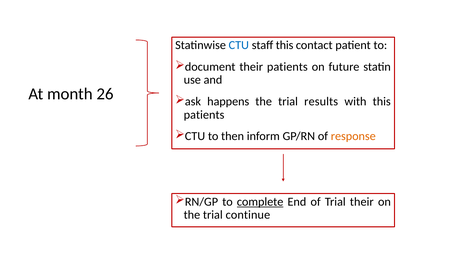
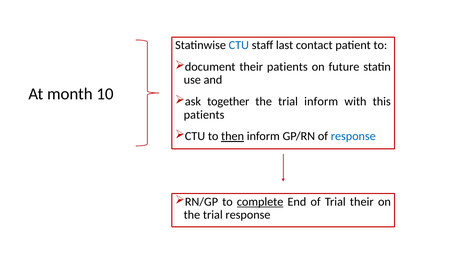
staff this: this -> last
26: 26 -> 10
happens: happens -> together
trial results: results -> inform
then underline: none -> present
response at (353, 136) colour: orange -> blue
trial continue: continue -> response
